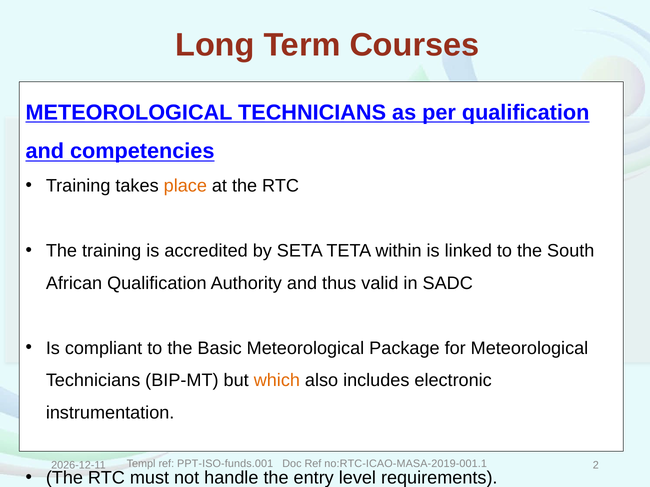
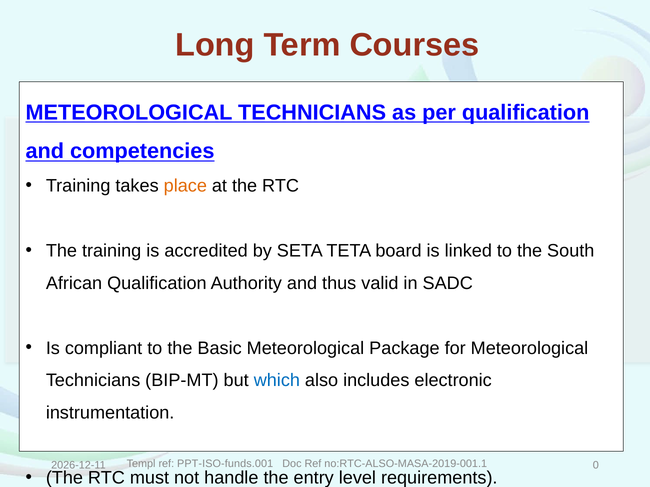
within: within -> board
which colour: orange -> blue
no:RTC-ICAO-MASA-2019-001.1: no:RTC-ICAO-MASA-2019-001.1 -> no:RTC-ALSO-MASA-2019-001.1
2: 2 -> 0
